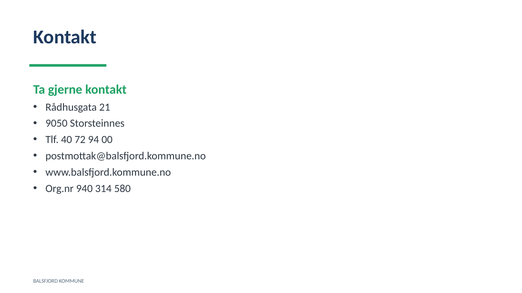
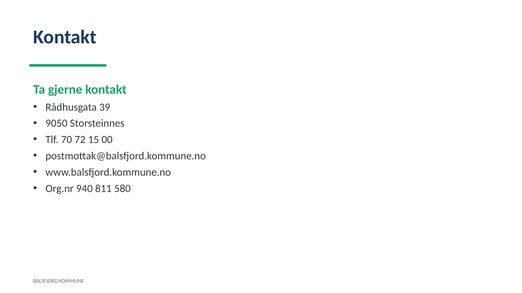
21: 21 -> 39
40: 40 -> 70
94: 94 -> 15
314: 314 -> 811
